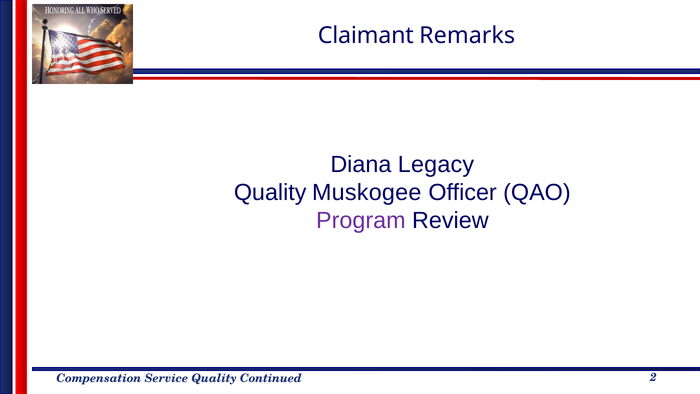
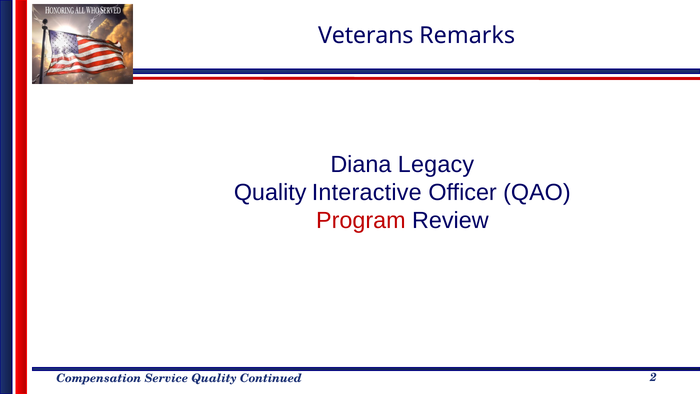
Claimant: Claimant -> Veterans
Muskogee: Muskogee -> Interactive
Program colour: purple -> red
